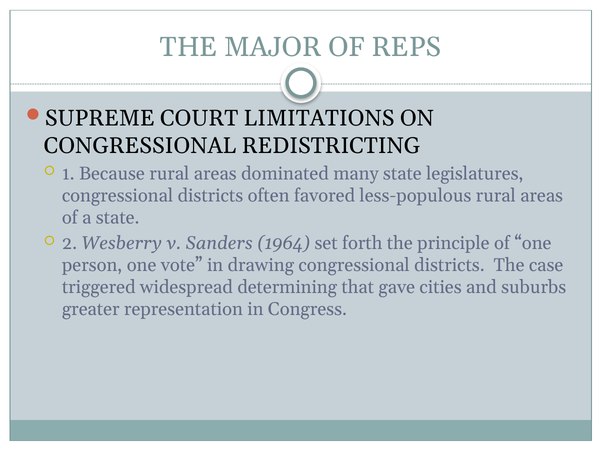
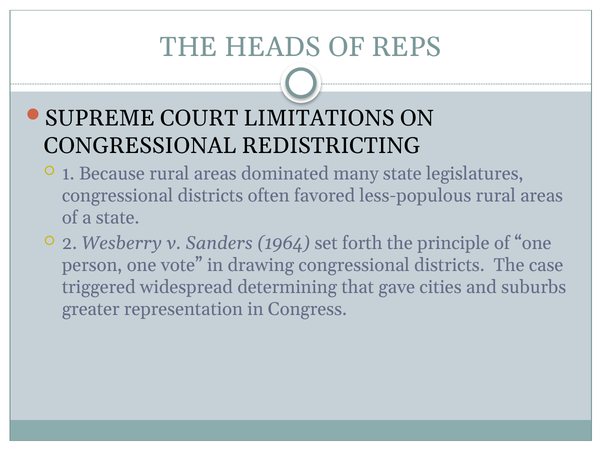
MAJOR: MAJOR -> HEADS
